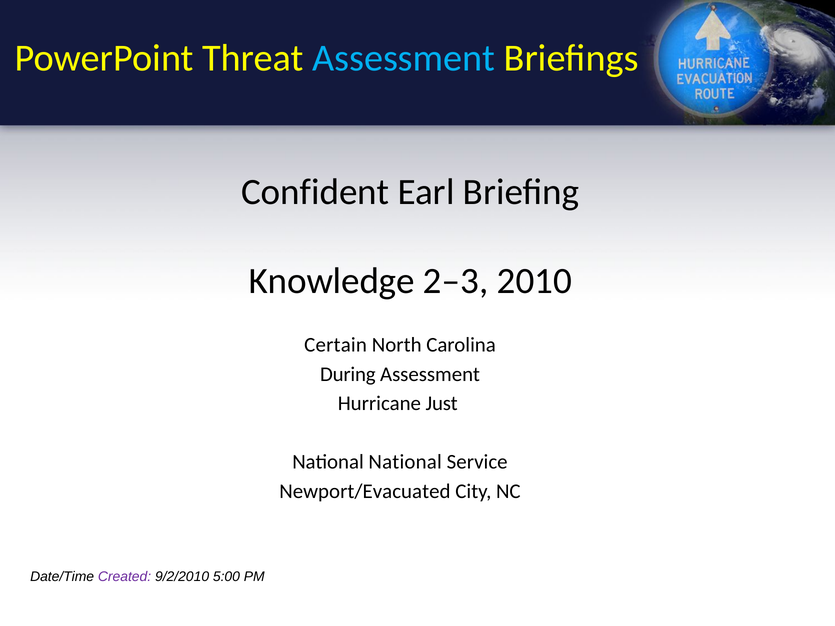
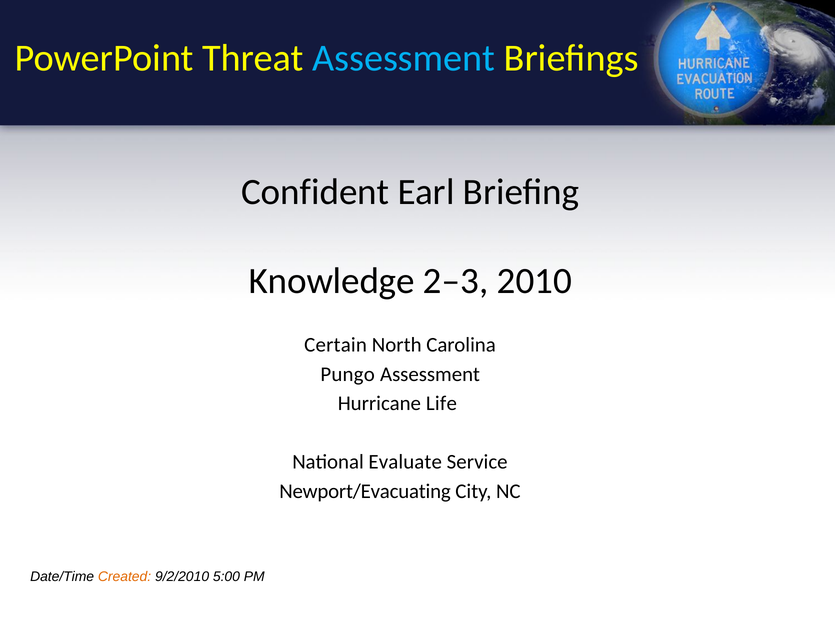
During: During -> Pungo
Just: Just -> Life
National National: National -> Evaluate
Newport/Evacuated: Newport/Evacuated -> Newport/Evacuating
Created colour: purple -> orange
